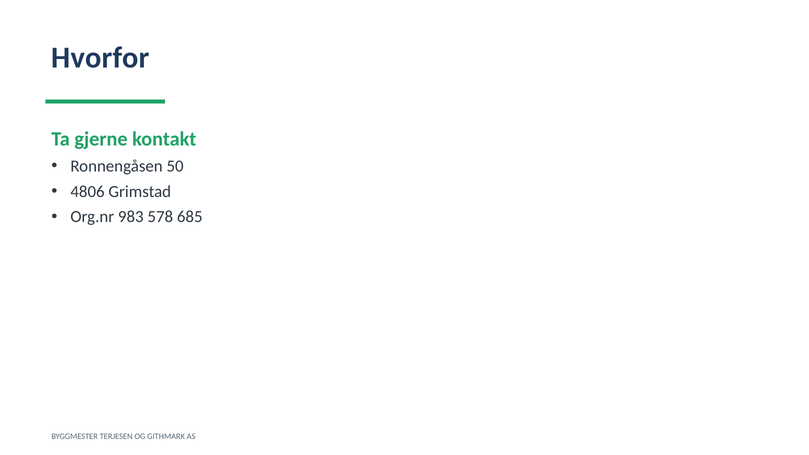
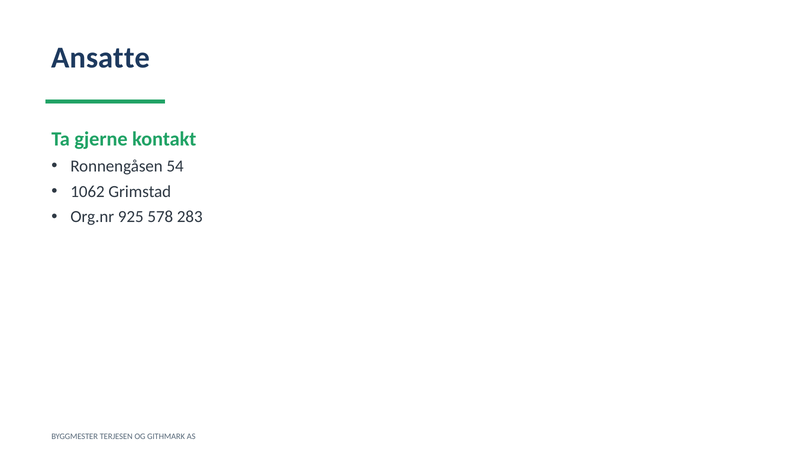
Hvorfor: Hvorfor -> Ansatte
50: 50 -> 54
4806: 4806 -> 1062
983: 983 -> 925
685: 685 -> 283
